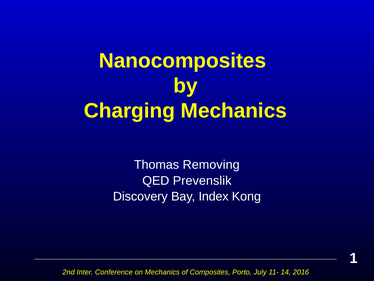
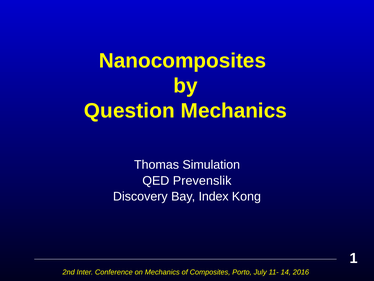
Charging: Charging -> Question
Removing: Removing -> Simulation
